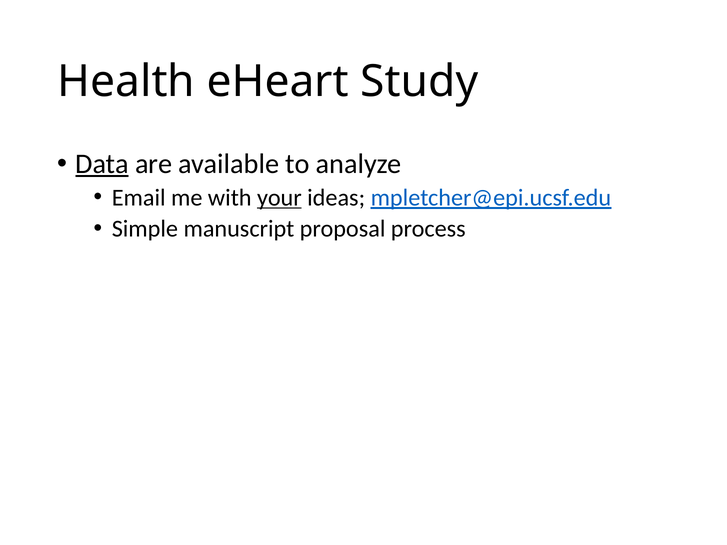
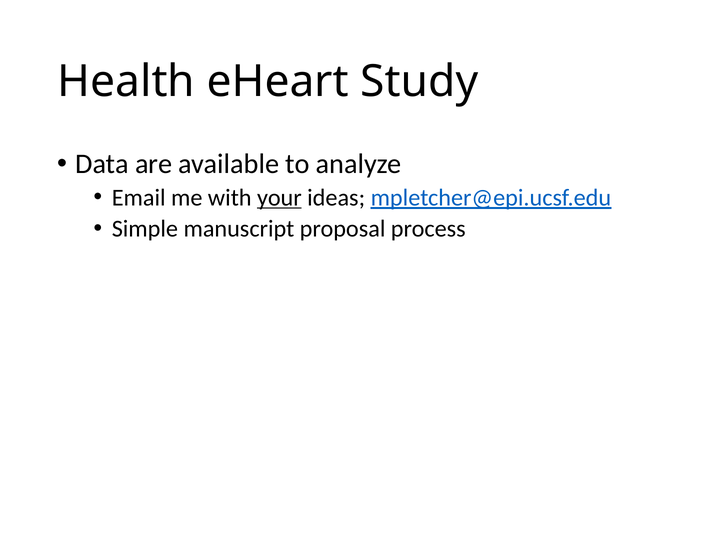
Data underline: present -> none
